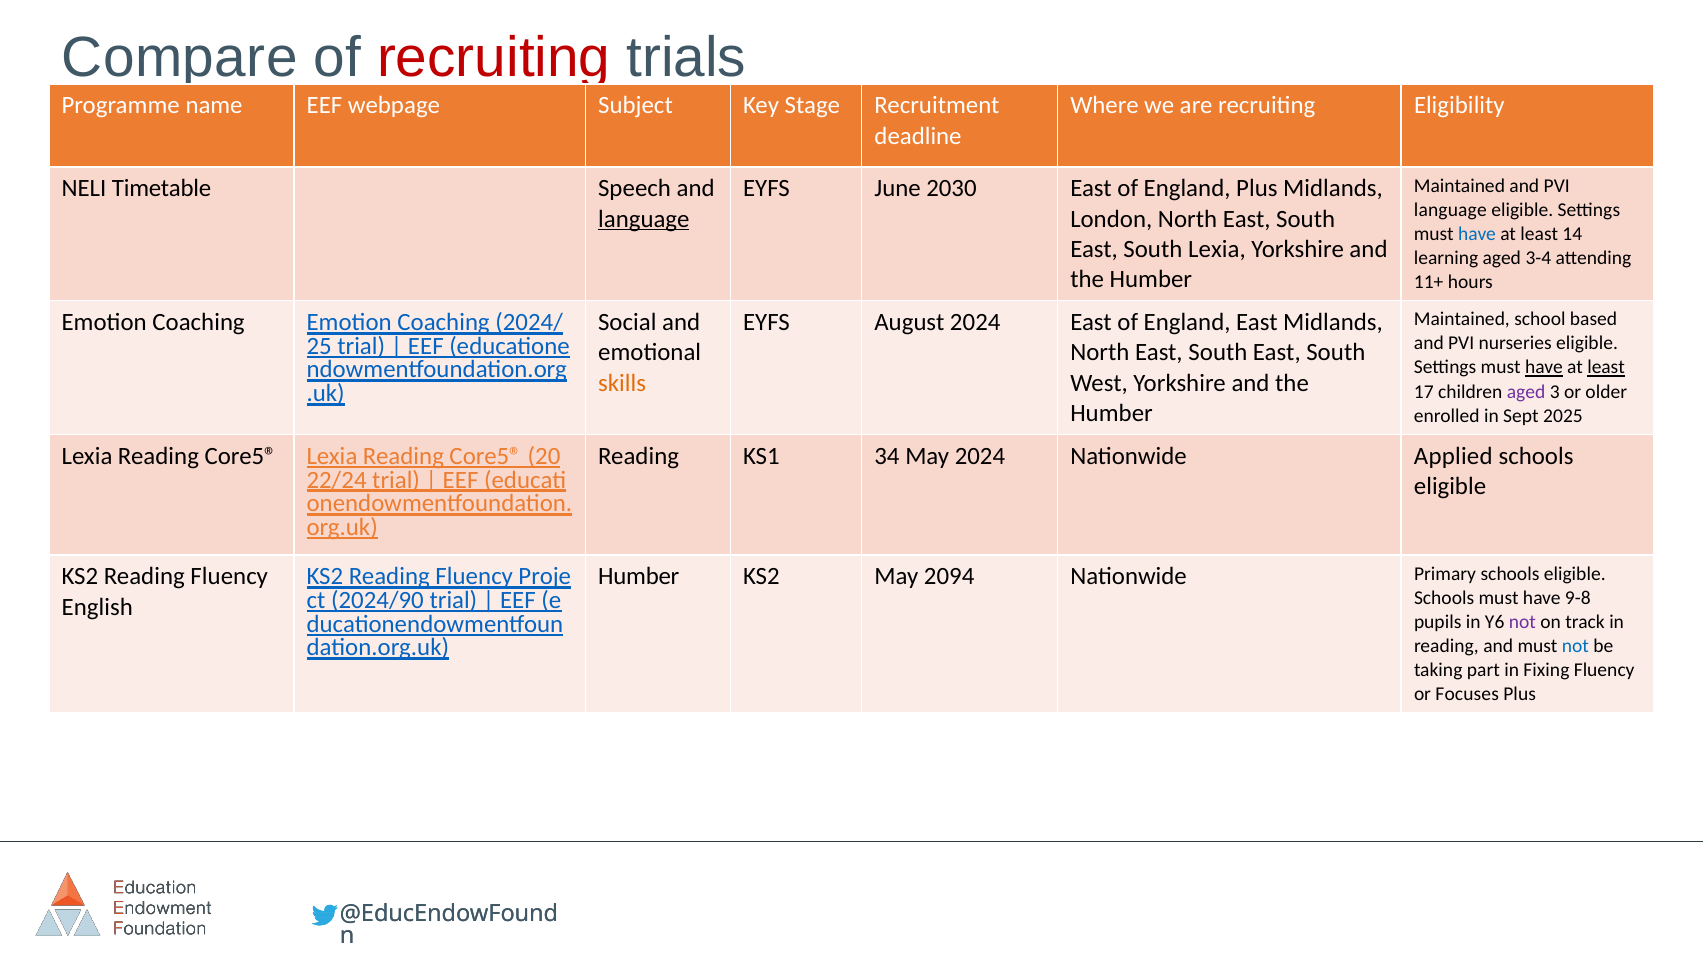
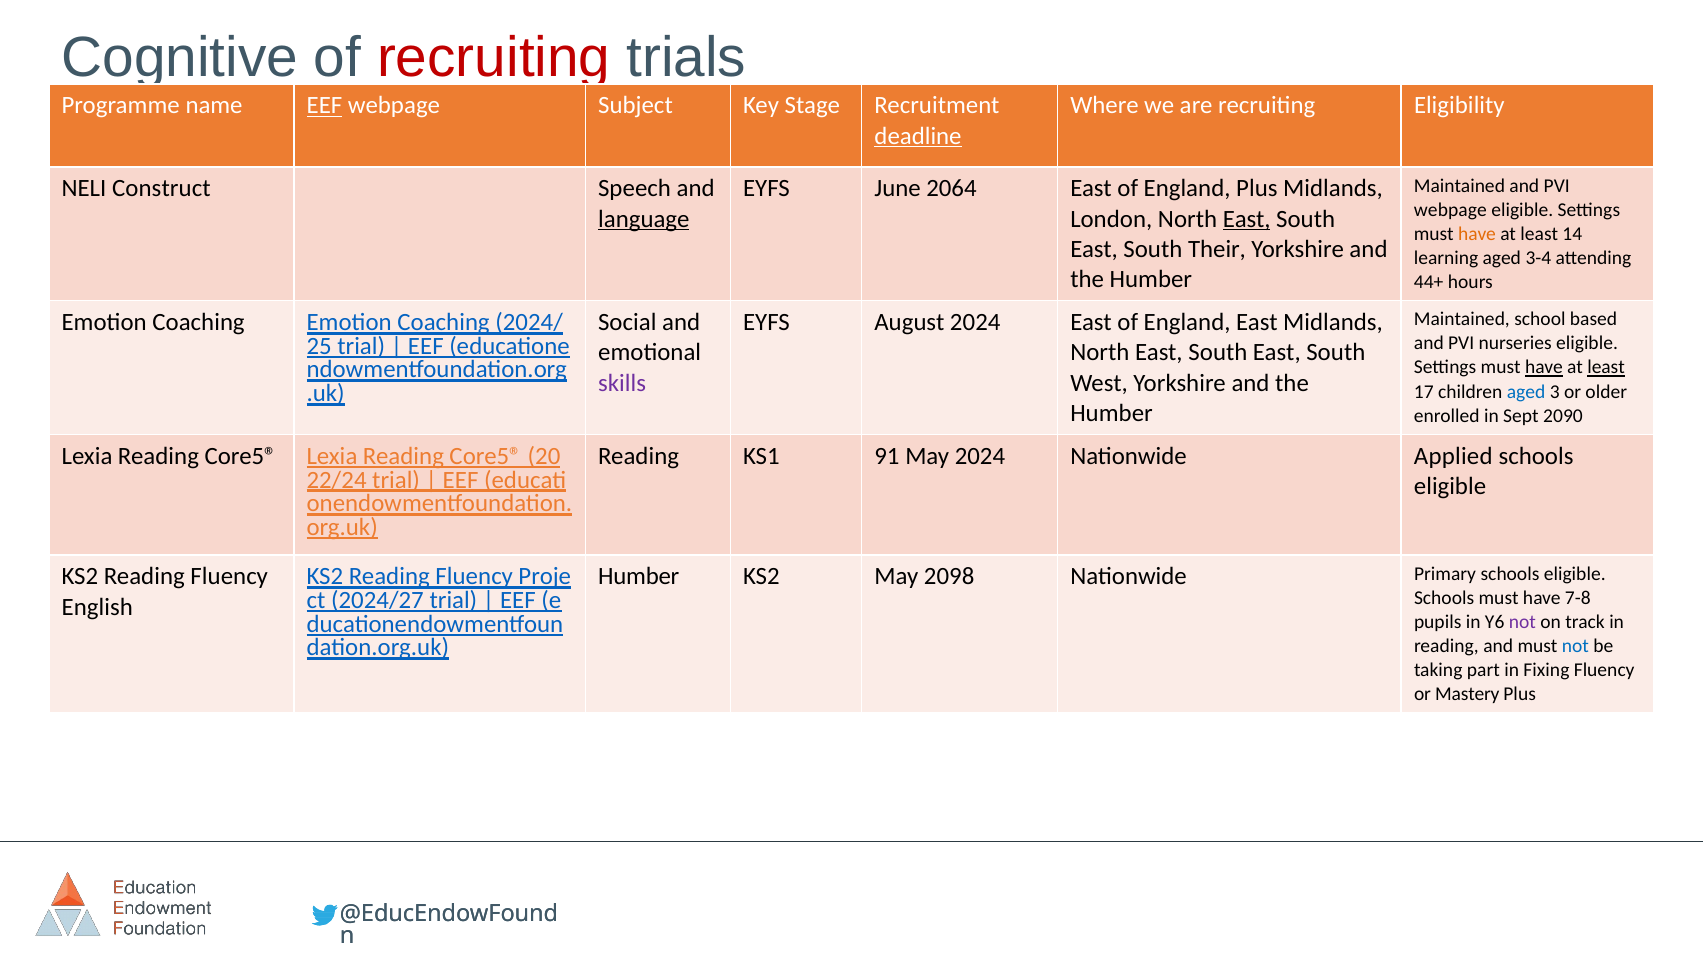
Compare: Compare -> Cognitive
EEF at (324, 106) underline: none -> present
deadline underline: none -> present
Timetable: Timetable -> Construct
2030: 2030 -> 2064
language at (1450, 210): language -> webpage
East at (1247, 219) underline: none -> present
have at (1477, 234) colour: blue -> orange
South Lexia: Lexia -> Their
11+: 11+ -> 44+
skills colour: orange -> purple
aged at (1526, 392) colour: purple -> blue
2025: 2025 -> 2090
34: 34 -> 91
2094: 2094 -> 2098
9-8: 9-8 -> 7-8
2024/90: 2024/90 -> 2024/27
Focuses: Focuses -> Mastery
